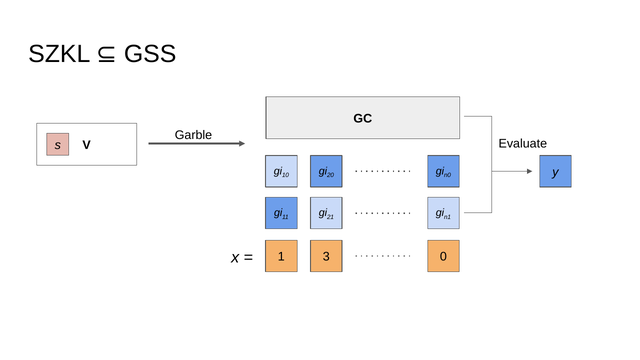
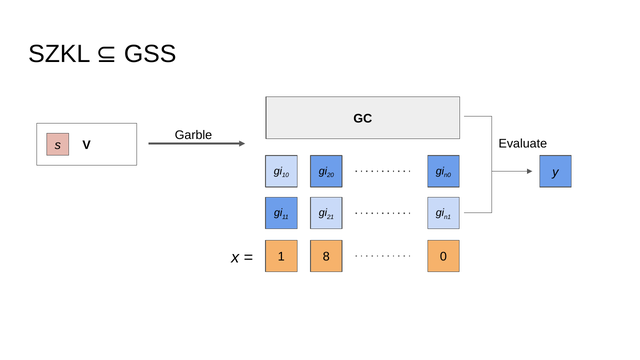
3: 3 -> 8
